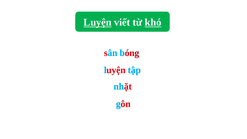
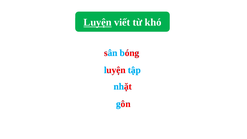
khó underline: present -> none
